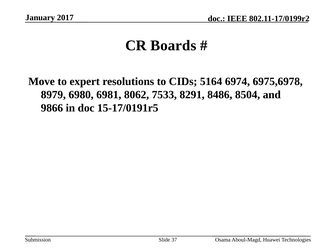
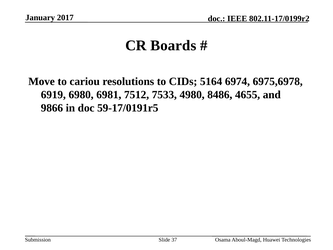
expert: expert -> cariou
8979: 8979 -> 6919
8062: 8062 -> 7512
8291: 8291 -> 4980
8504: 8504 -> 4655
15-17/0191r5: 15-17/0191r5 -> 59-17/0191r5
